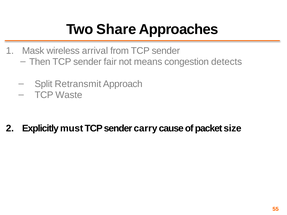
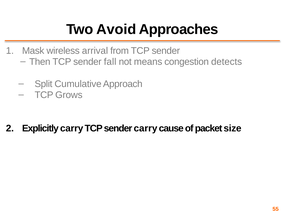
Share: Share -> Avoid
fair: fair -> fall
Retransmit: Retransmit -> Cumulative
Waste: Waste -> Grows
Explicitly must: must -> carry
